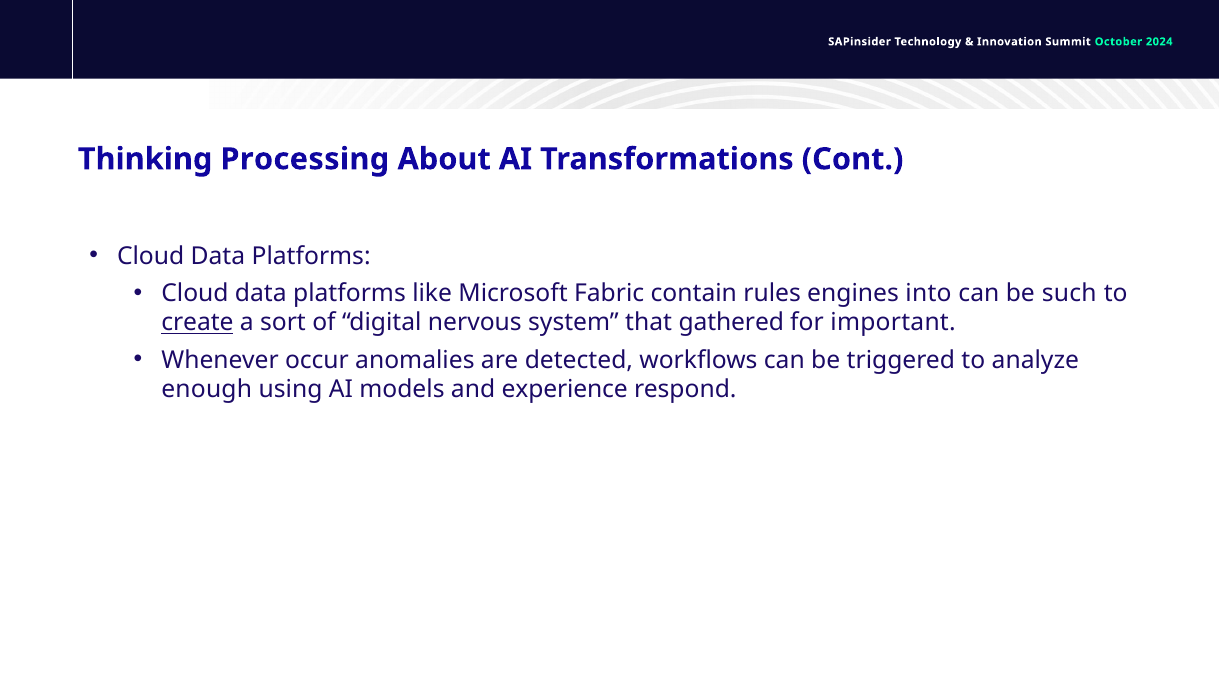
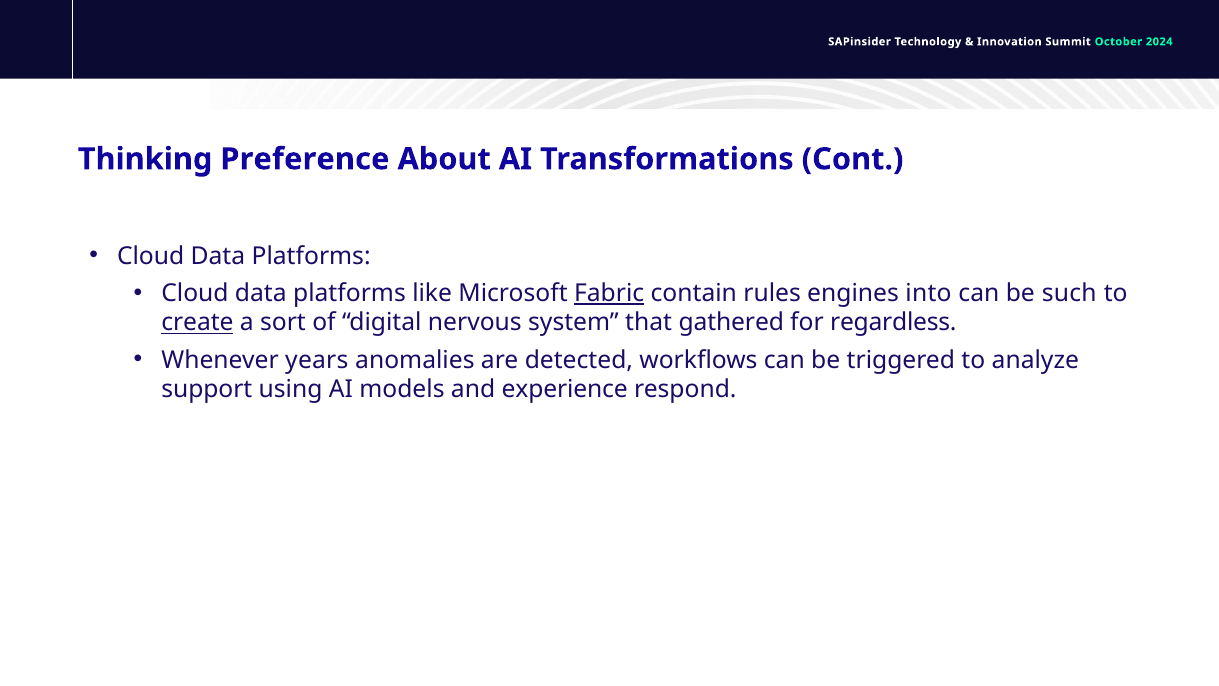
Processing: Processing -> Preference
Fabric underline: none -> present
important: important -> regardless
occur: occur -> years
enough: enough -> support
